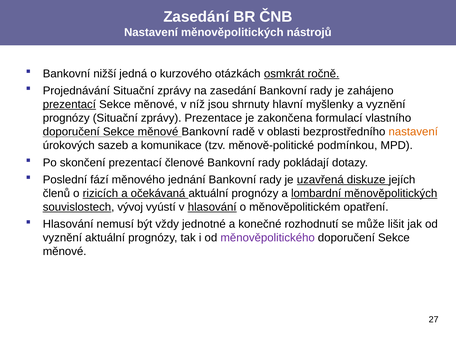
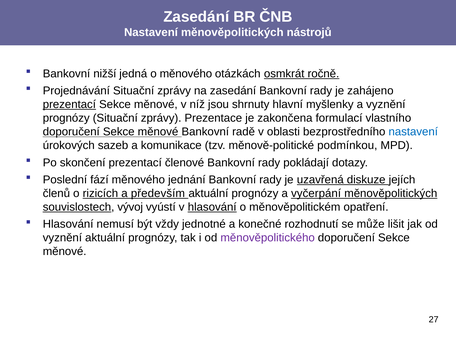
o kurzového: kurzového -> měnového
nastavení at (413, 132) colour: orange -> blue
očekávaná: očekávaná -> především
lombardní: lombardní -> vyčerpání
